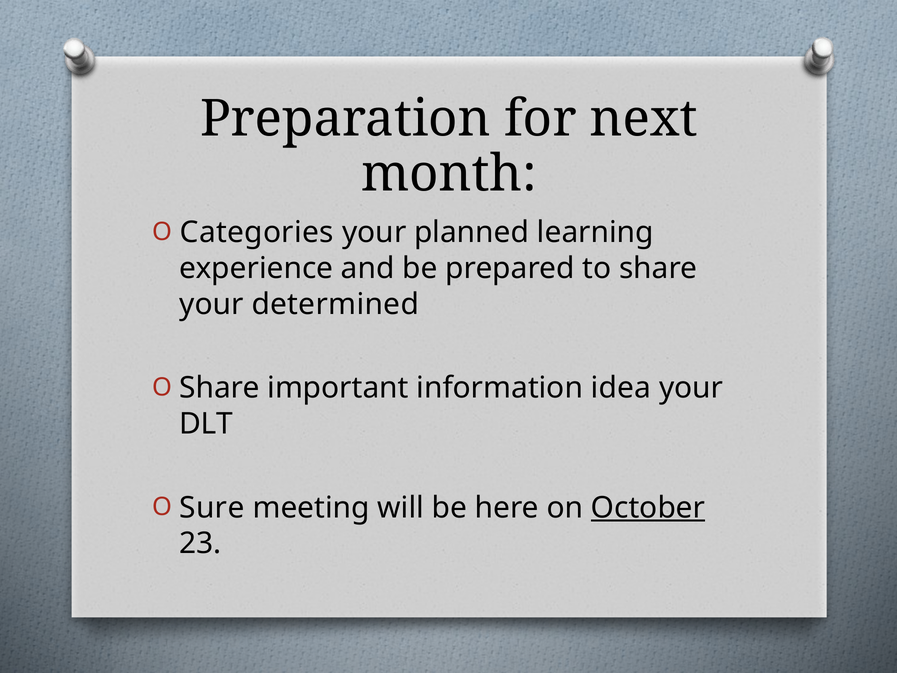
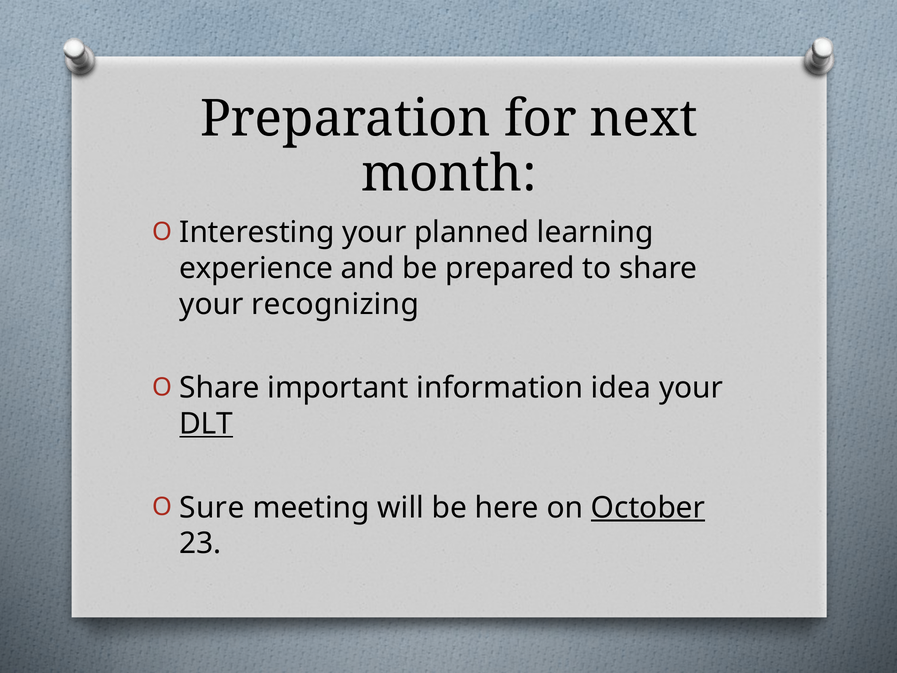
Categories: Categories -> Interesting
determined: determined -> recognizing
DLT underline: none -> present
